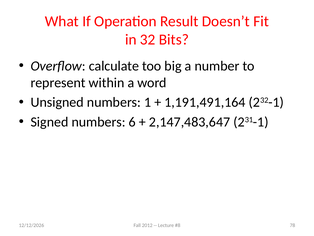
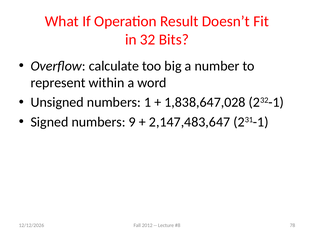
1,191,491,164: 1,191,491,164 -> 1,838,647,028
6: 6 -> 9
